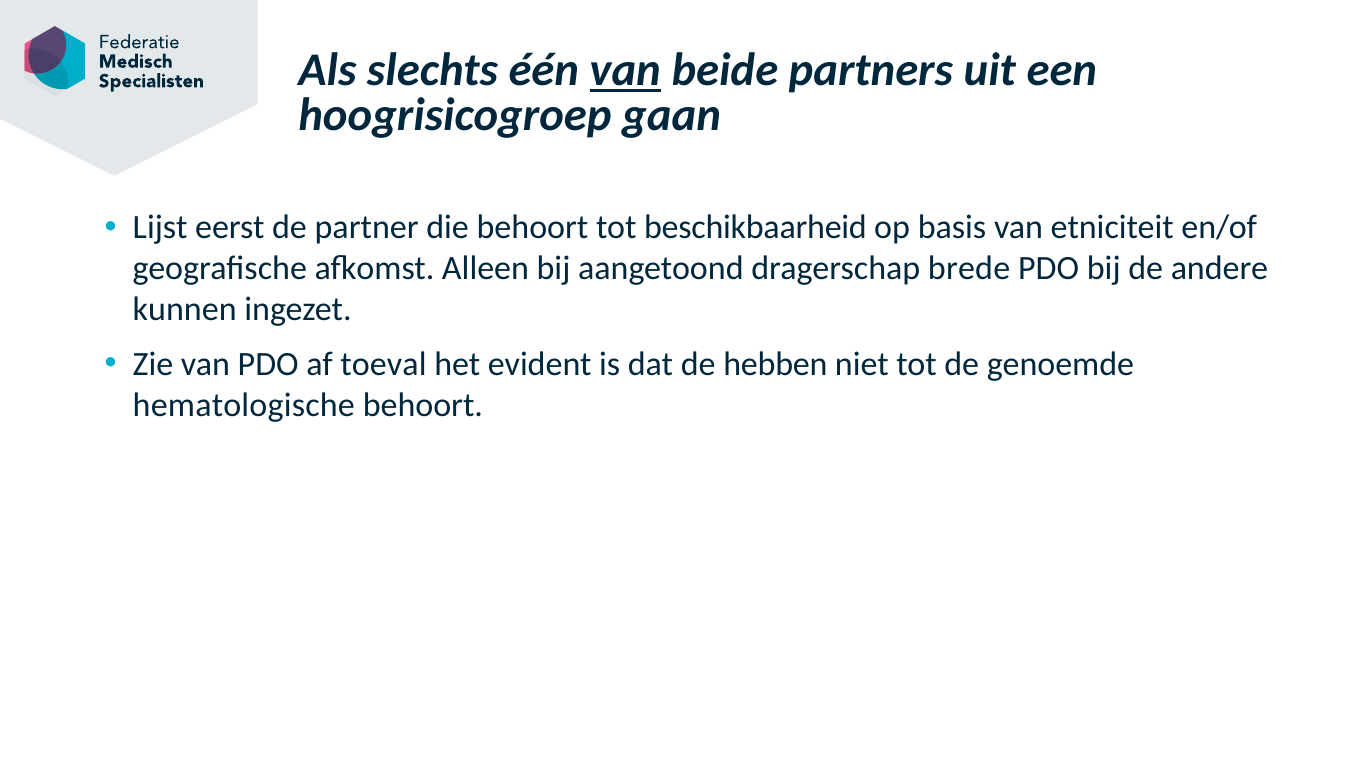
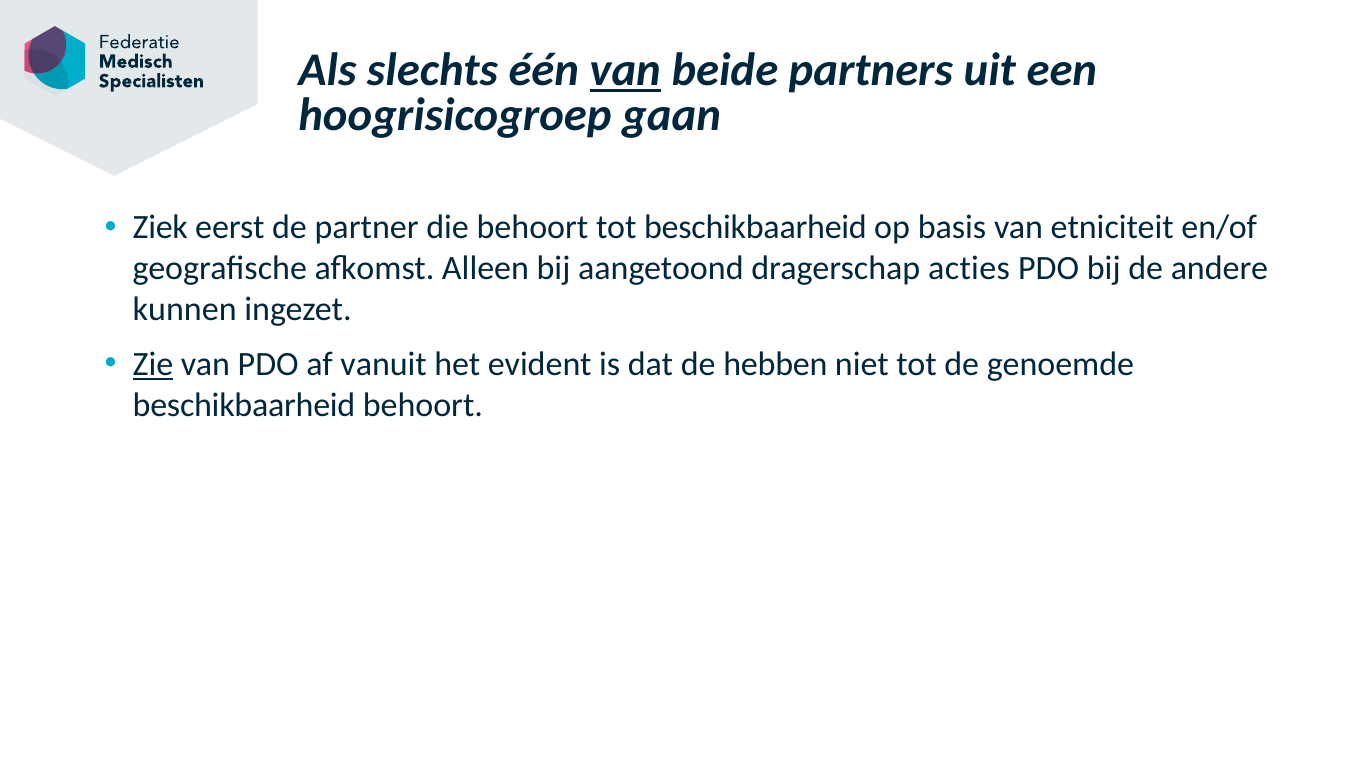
Lijst: Lijst -> Ziek
brede: brede -> acties
Zie underline: none -> present
toeval: toeval -> vanuit
hematologische at (244, 405): hematologische -> beschikbaarheid
